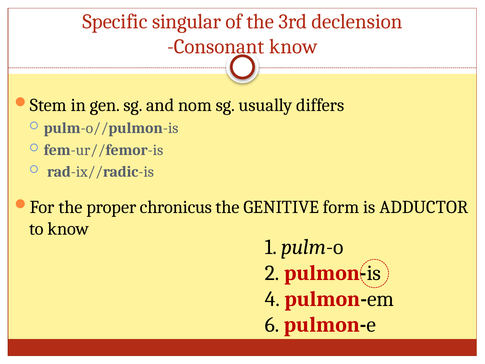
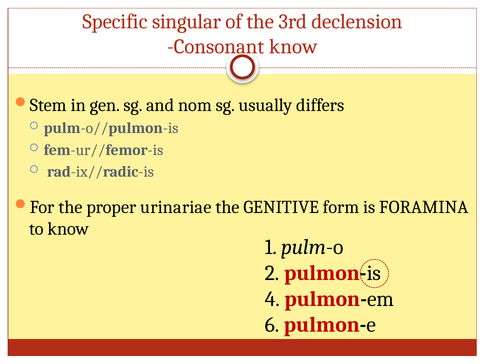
chronicus: chronicus -> urinariae
ADDUCTOR: ADDUCTOR -> FORAMINA
